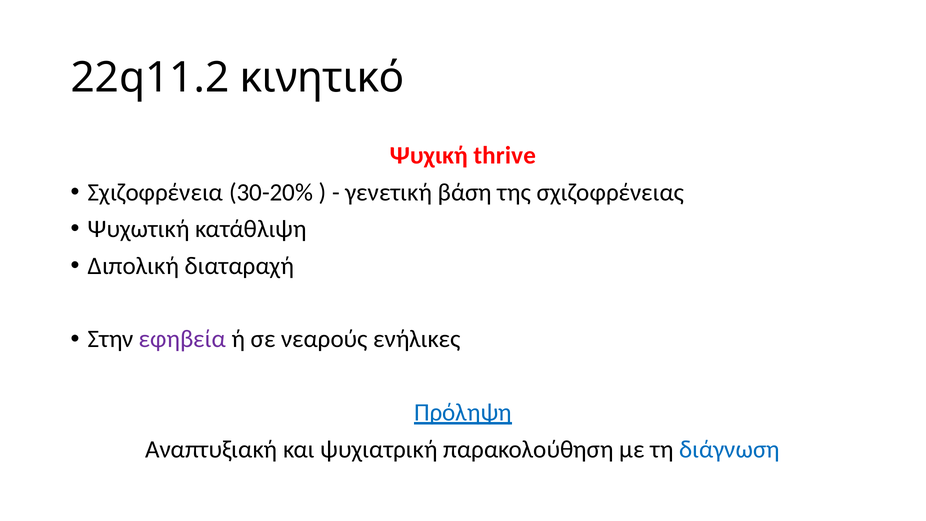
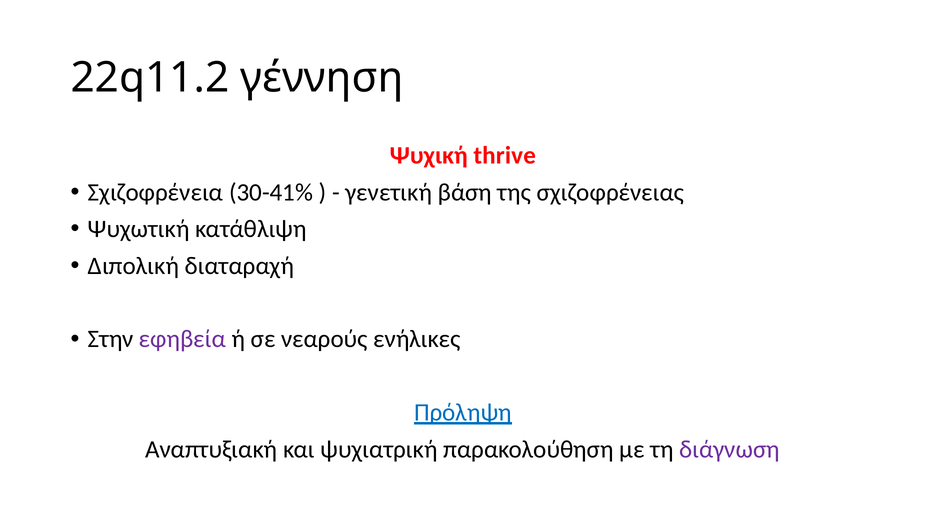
κινητικό: κινητικό -> γέννηση
30-20%: 30-20% -> 30-41%
διάγνωση colour: blue -> purple
